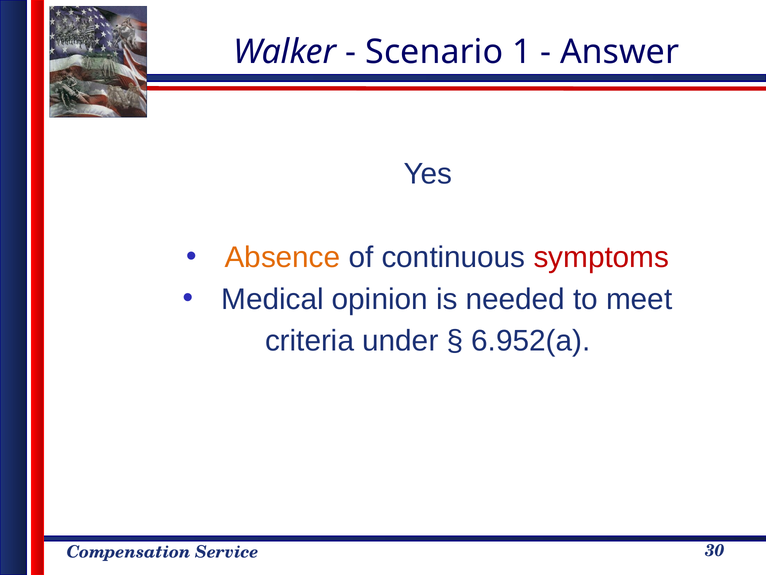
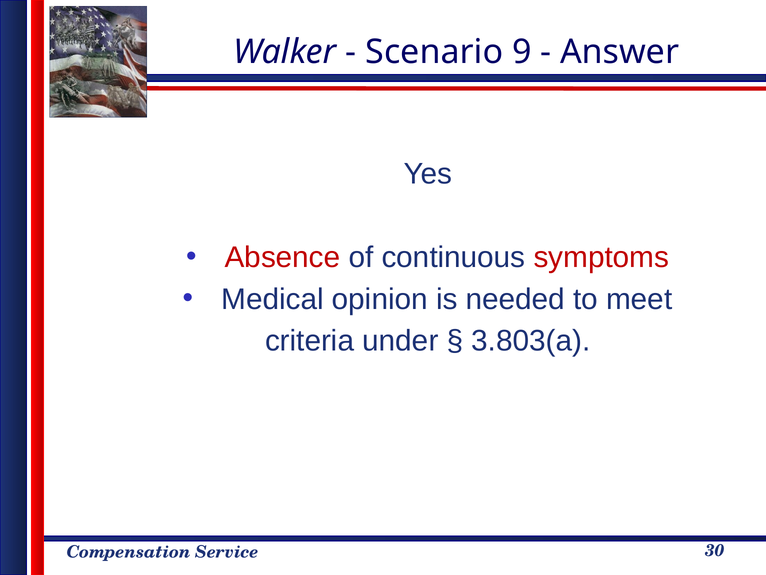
1: 1 -> 9
Absence colour: orange -> red
6.952(a: 6.952(a -> 3.803(a
